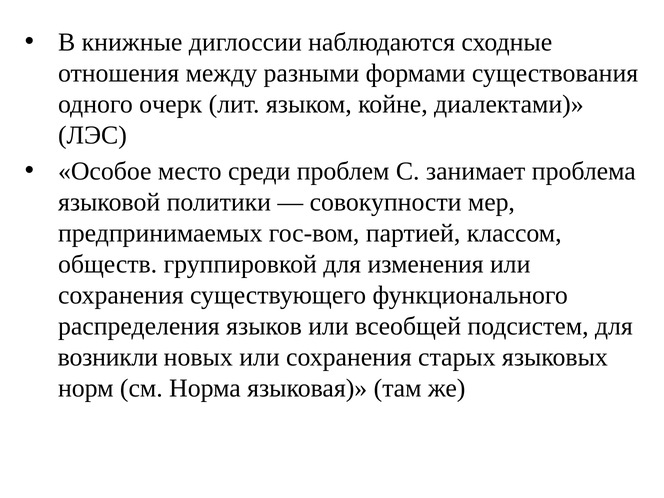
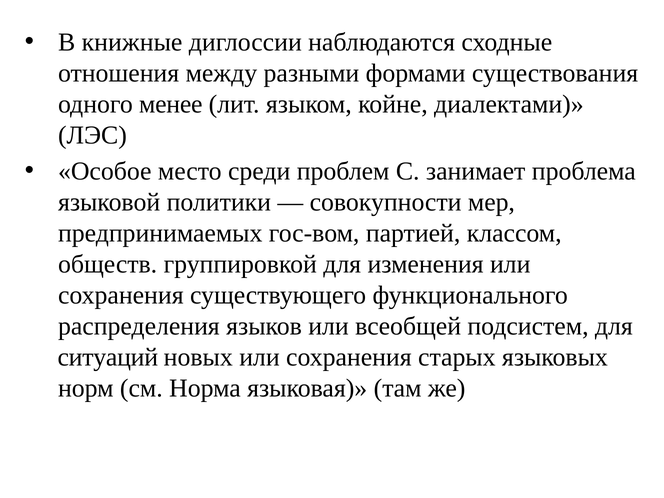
очерк: очерк -> менее
возникли: возникли -> ситуаций
